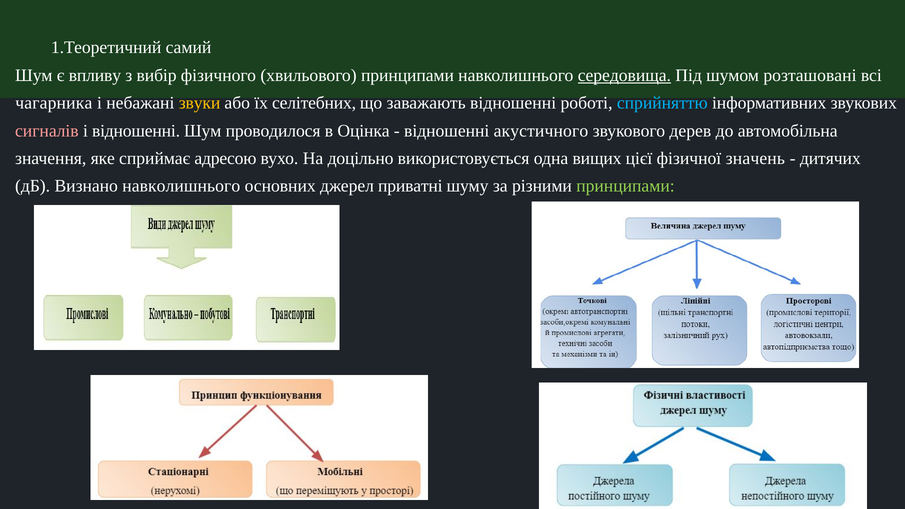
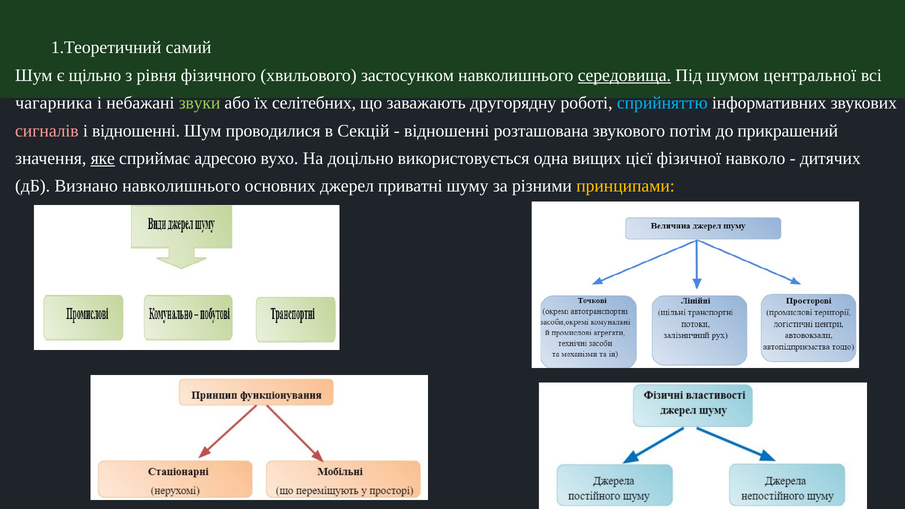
впливу: впливу -> щільно
вибір: вибір -> рівня
хвильового принципами: принципами -> застосунком
розташовані: розташовані -> центральної
звуки colour: yellow -> light green
заважають відношенні: відношенні -> другорядну
проводилося: проводилося -> проводилися
Оцінка: Оцінка -> Секцій
акустичного: акустичного -> розташована
дерев: дерев -> потім
автомобільна: автомобільна -> прикрашений
яке underline: none -> present
значень: значень -> навколо
принципами at (625, 186) colour: light green -> yellow
